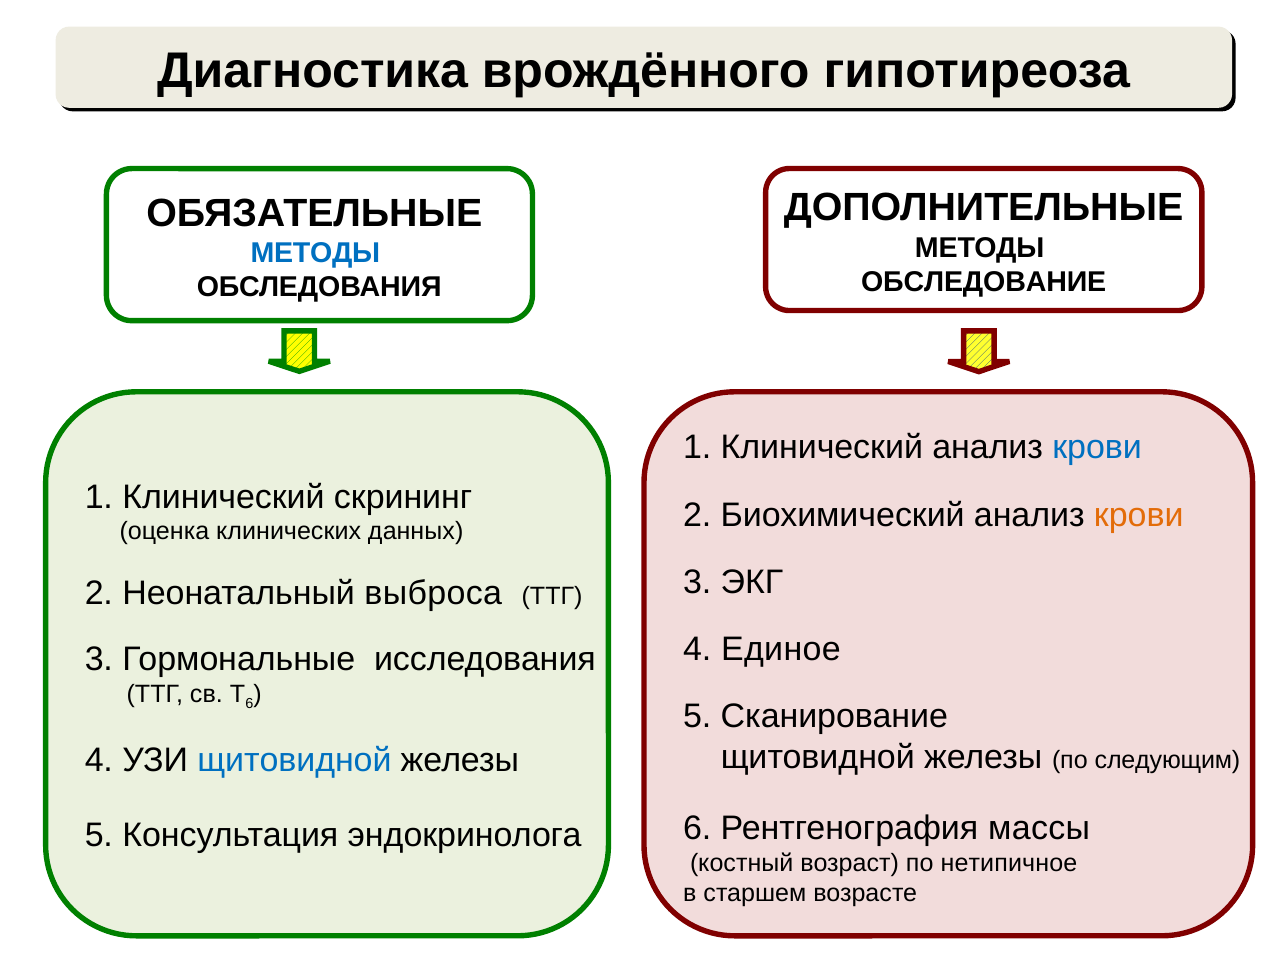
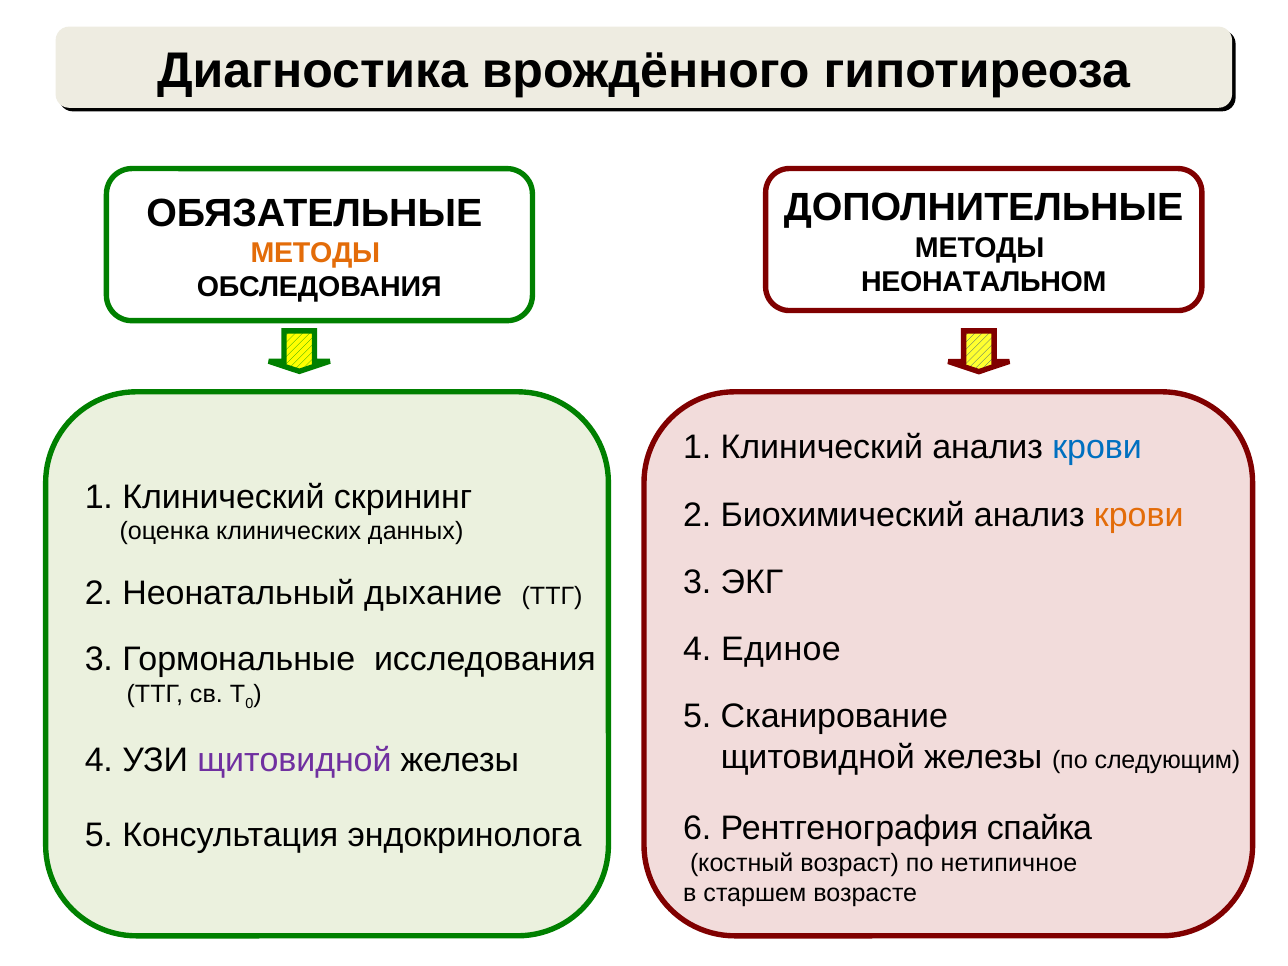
МЕТОДЫ at (315, 253) colour: blue -> orange
ОБСЛЕДОВАНИЕ: ОБСЛЕДОВАНИЕ -> НЕОНАТАЛЬНОМ
выброса: выброса -> дыхание
6 at (249, 704): 6 -> 0
щитовидной at (294, 760) colour: blue -> purple
массы: массы -> спайка
